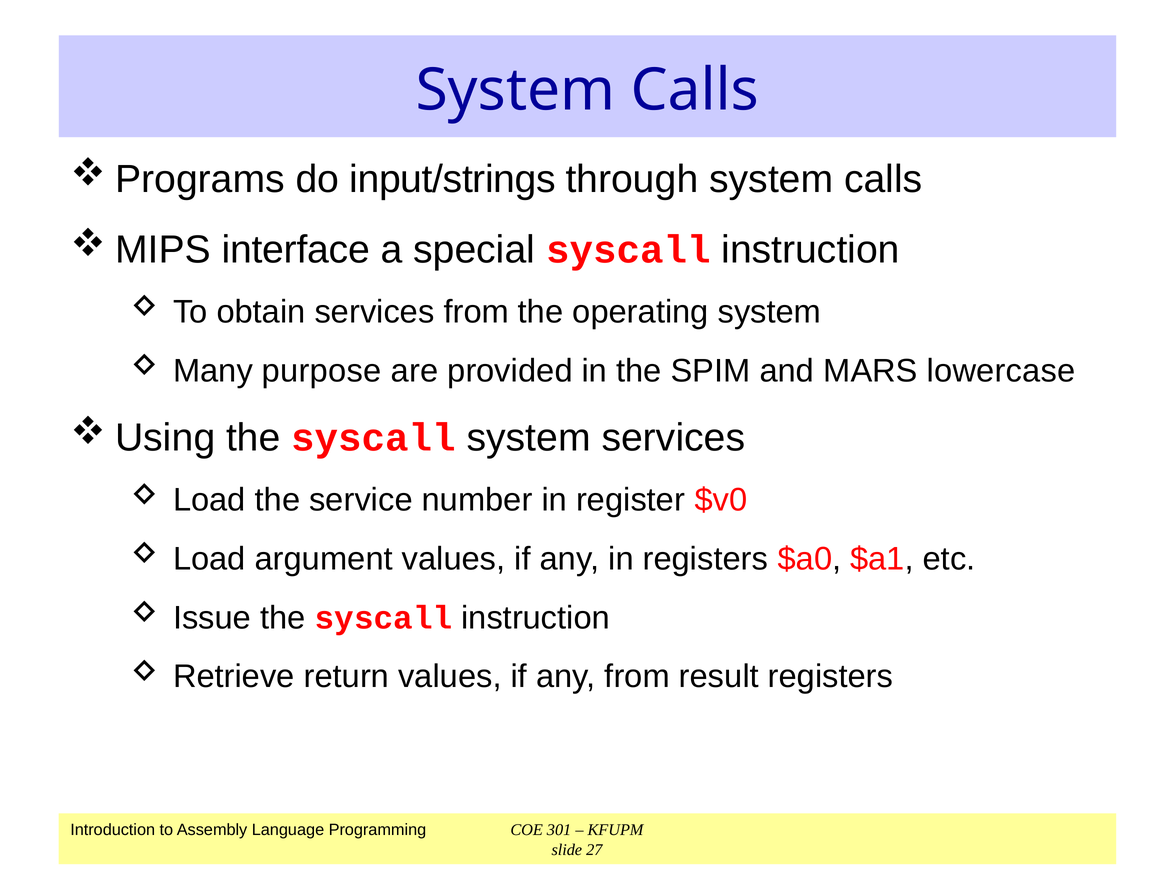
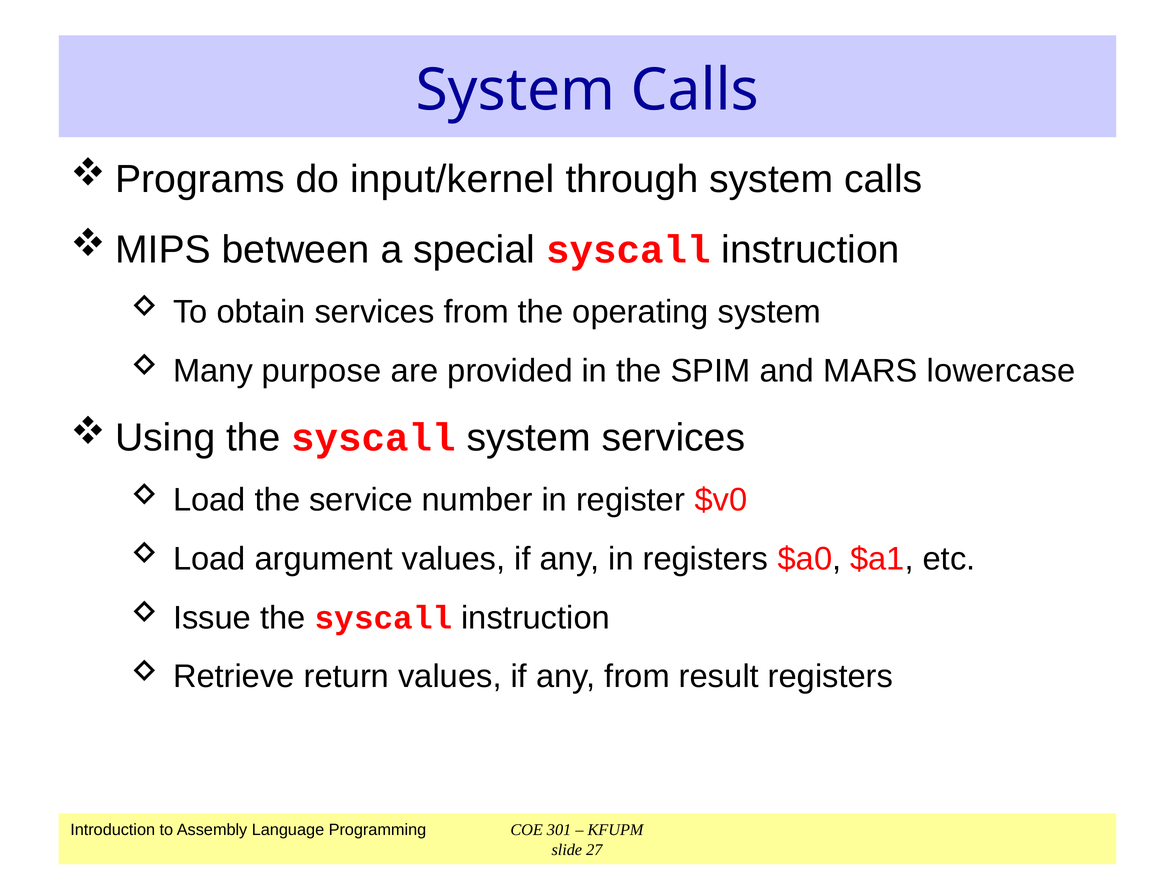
input/strings: input/strings -> input/kernel
interface: interface -> between
